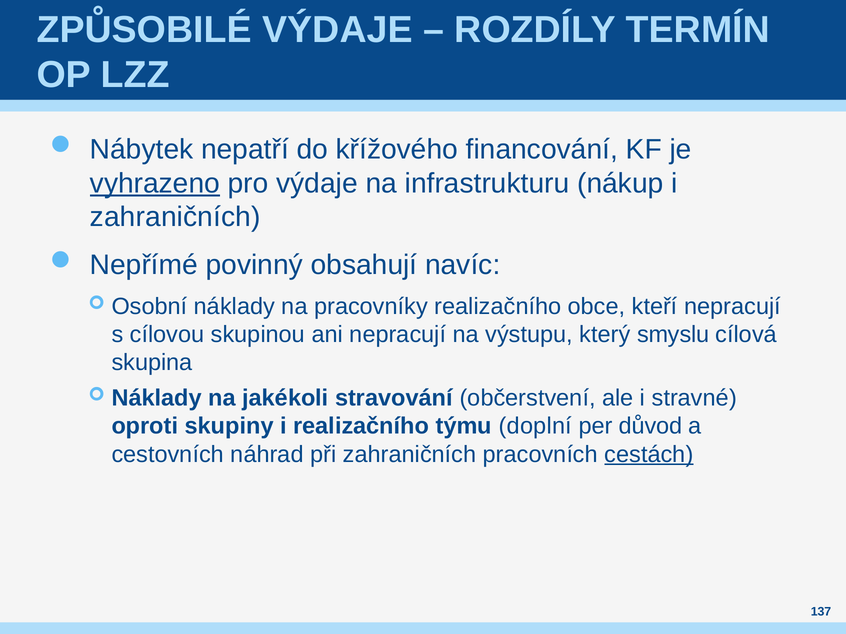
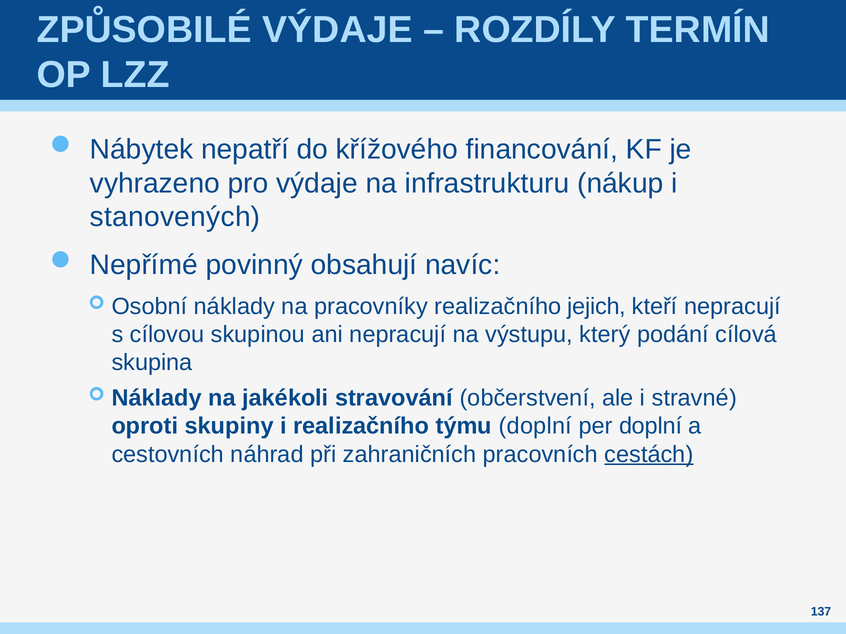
vyhrazeno underline: present -> none
zahraničních at (175, 217): zahraničních -> stanovených
obce: obce -> jejich
smyslu: smyslu -> podání
per důvod: důvod -> doplní
